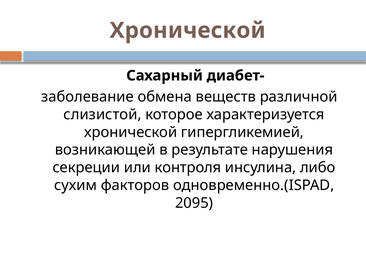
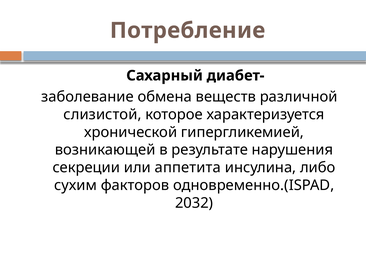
Хронической at (188, 31): Хронической -> Потребление
контроля: контроля -> аппетита
2095: 2095 -> 2032
